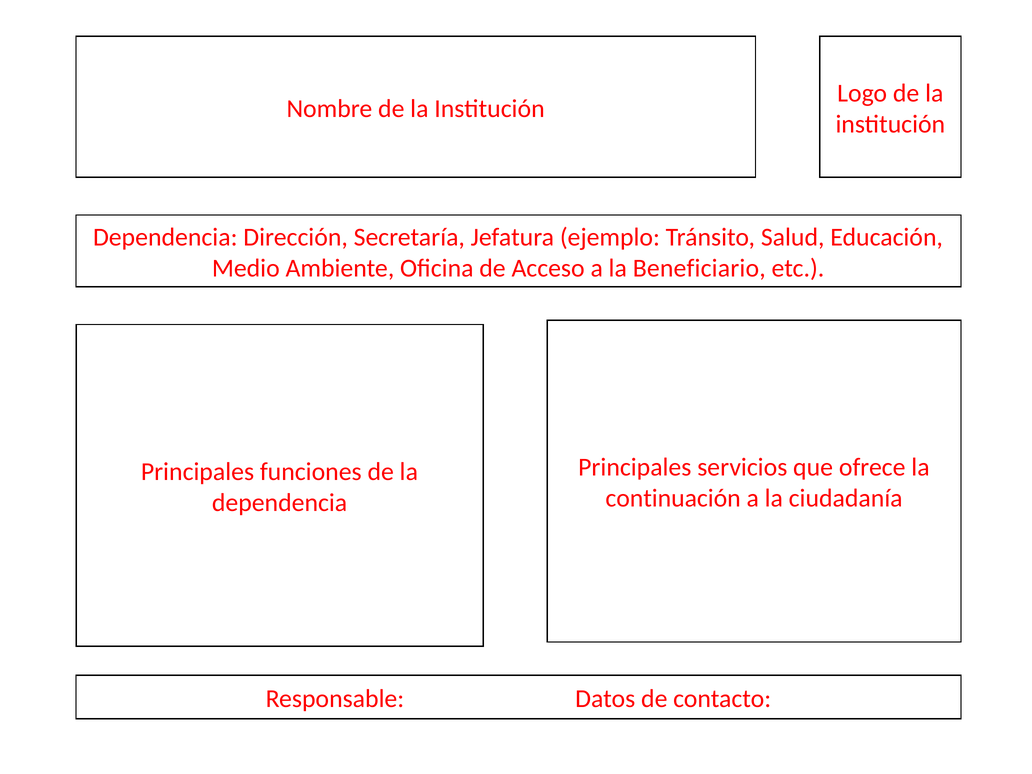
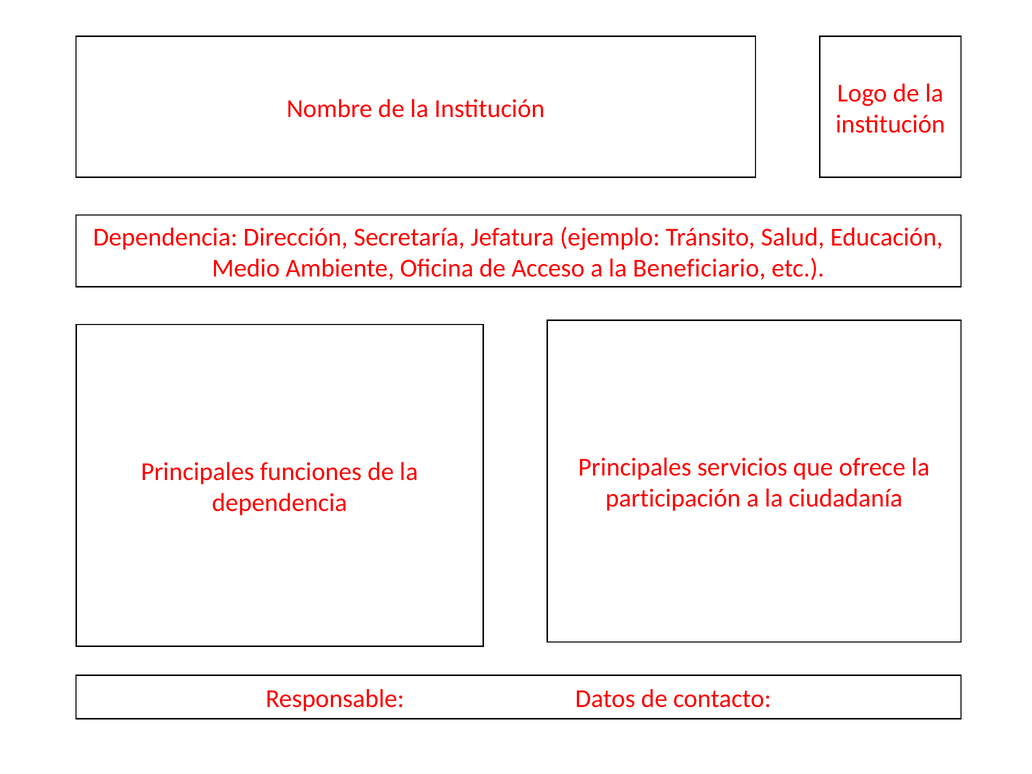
continuación: continuación -> participación
